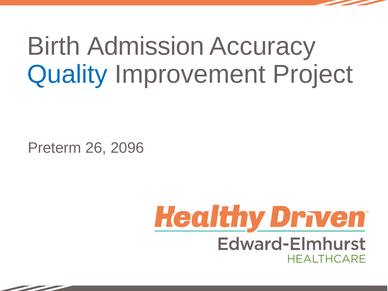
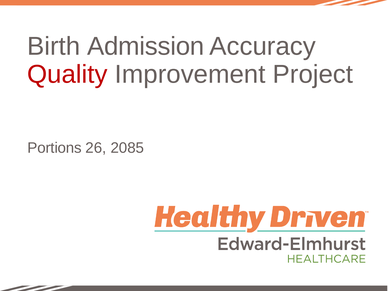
Quality colour: blue -> red
Preterm: Preterm -> Portions
2096: 2096 -> 2085
